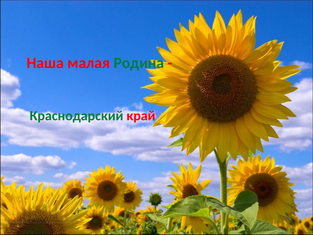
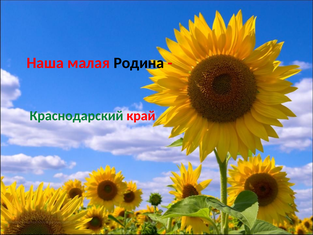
Родина colour: green -> black
